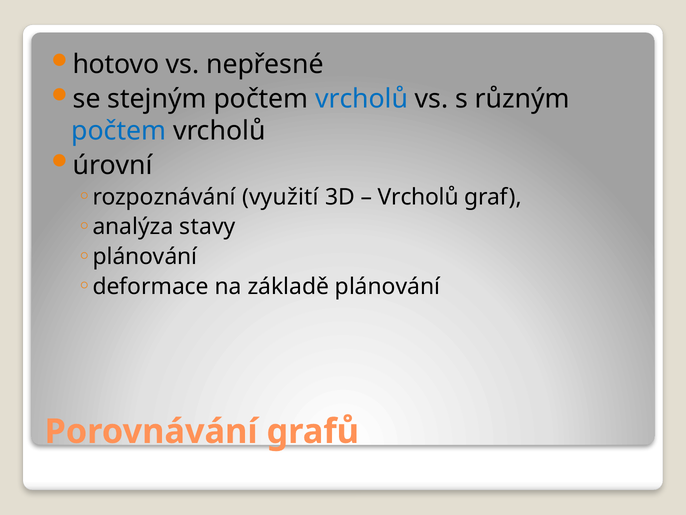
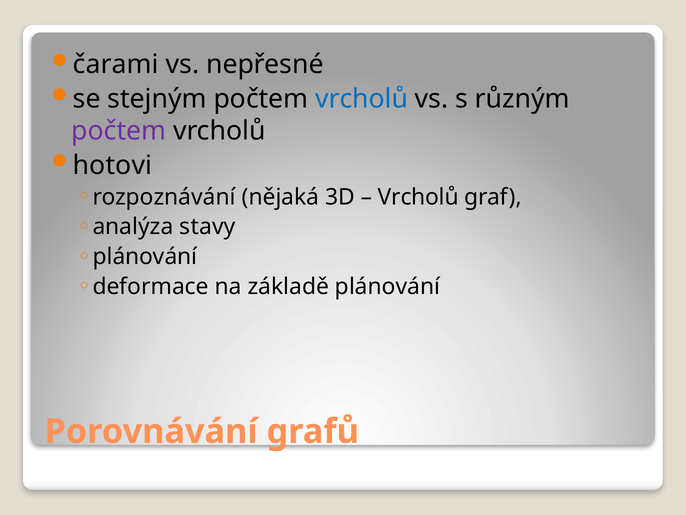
hotovo: hotovo -> čarami
počtem at (119, 131) colour: blue -> purple
úrovní: úrovní -> hotovi
využití: využití -> nějaká
